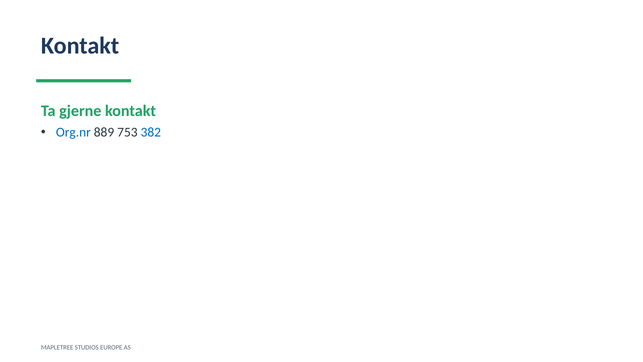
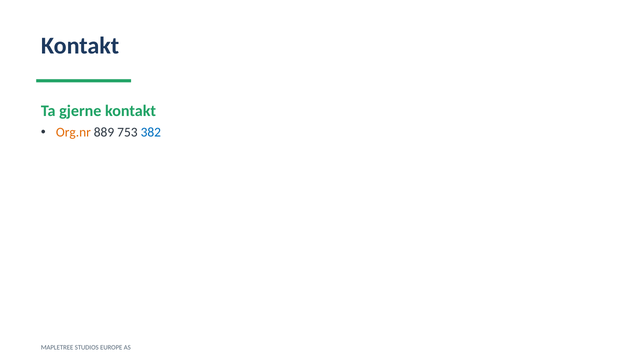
Org.nr colour: blue -> orange
